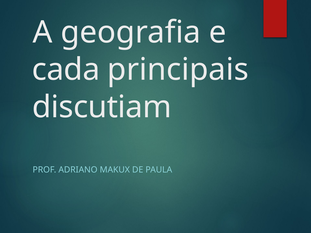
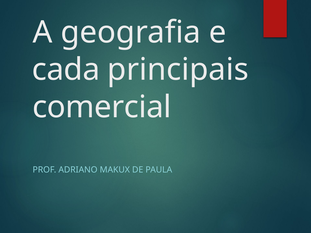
discutiam: discutiam -> comercial
